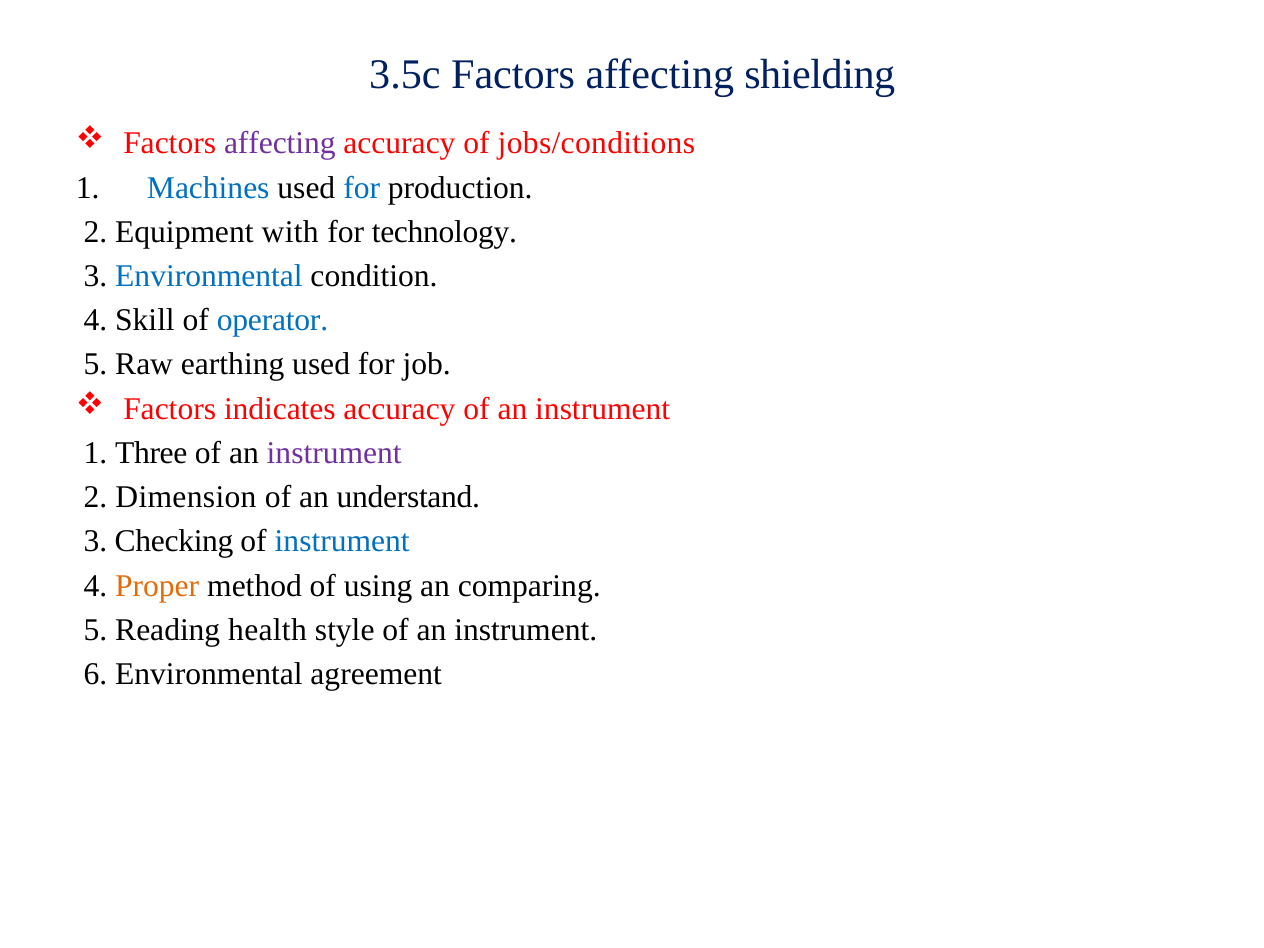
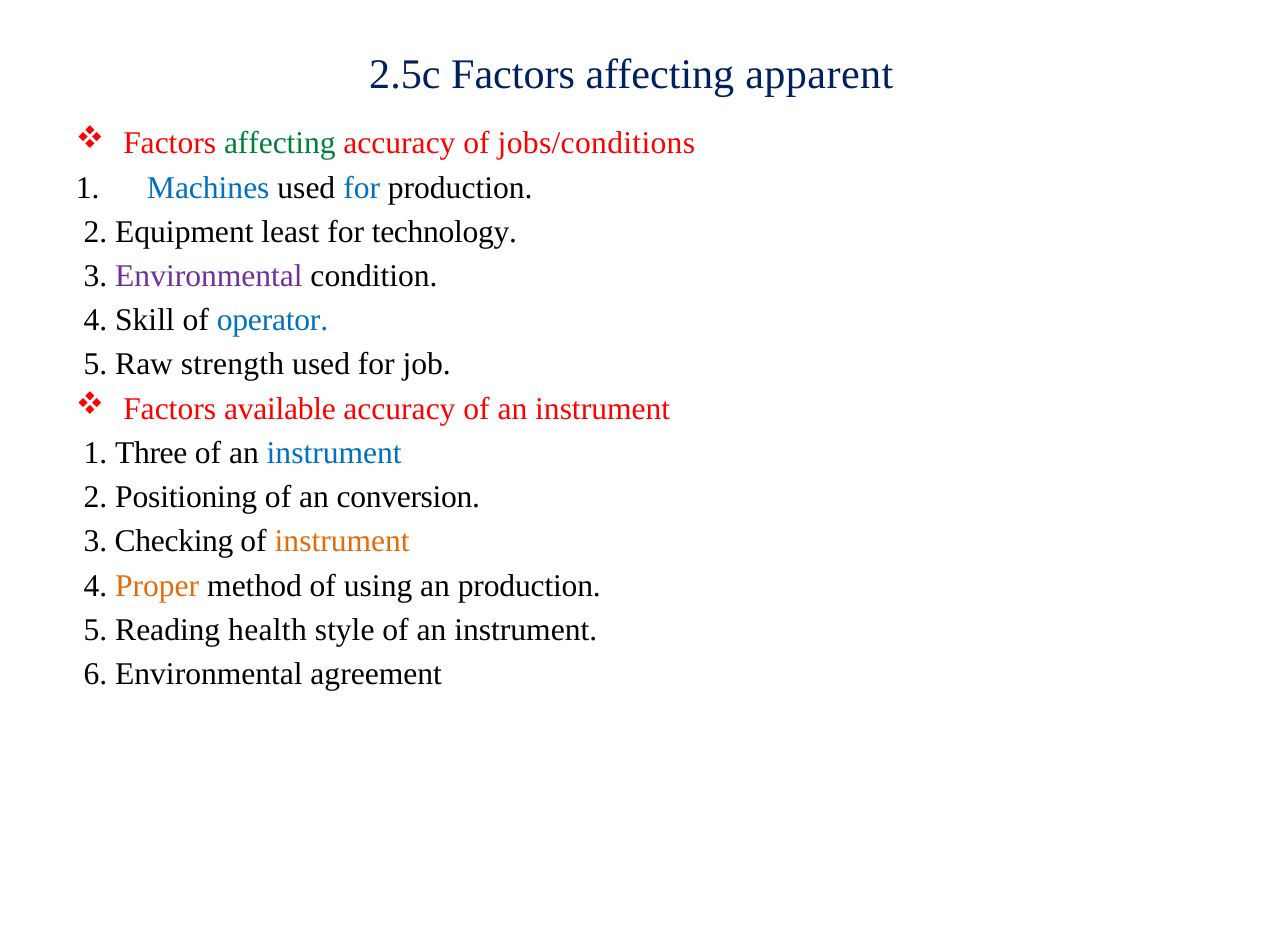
3.5c: 3.5c -> 2.5c
shielding: shielding -> apparent
affecting at (280, 143) colour: purple -> green
with: with -> least
Environmental at (209, 276) colour: blue -> purple
earthing: earthing -> strength
indicates: indicates -> available
instrument at (334, 453) colour: purple -> blue
Dimension: Dimension -> Positioning
understand: understand -> conversion
instrument at (342, 542) colour: blue -> orange
an comparing: comparing -> production
